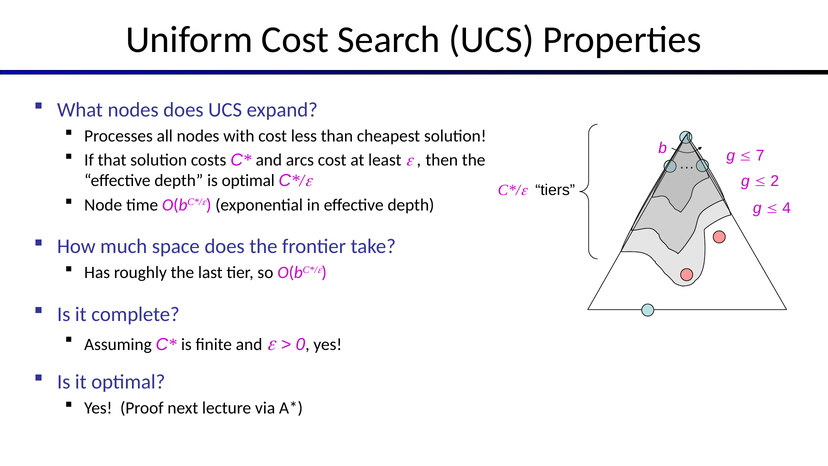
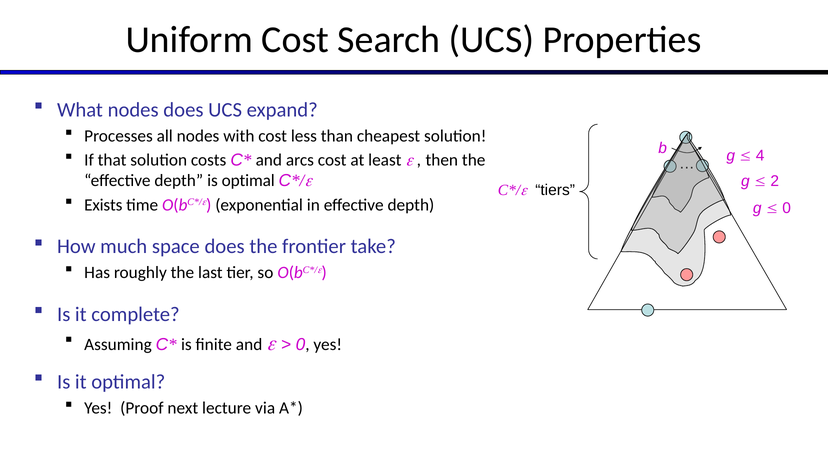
7: 7 -> 4
Node: Node -> Exists
4 at (787, 208): 4 -> 0
